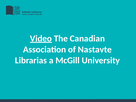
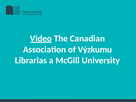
Nastavte: Nastavte -> Výzkumu
